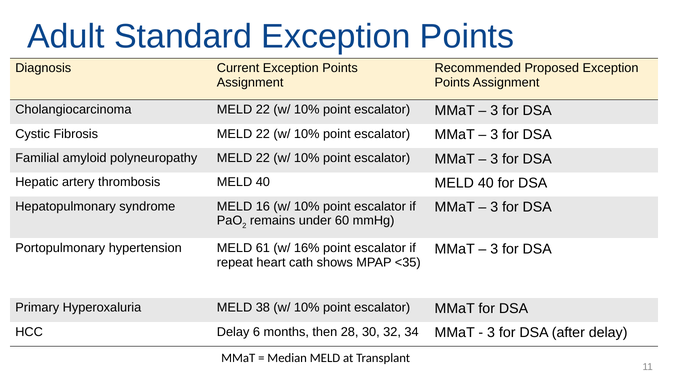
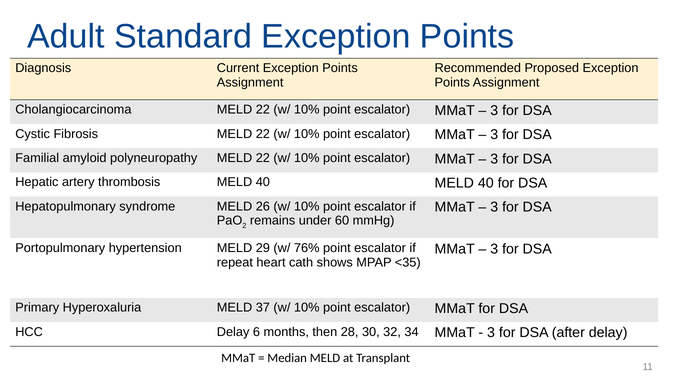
16: 16 -> 26
61: 61 -> 29
16%: 16% -> 76%
38: 38 -> 37
